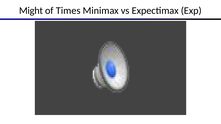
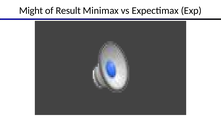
Times: Times -> Result
